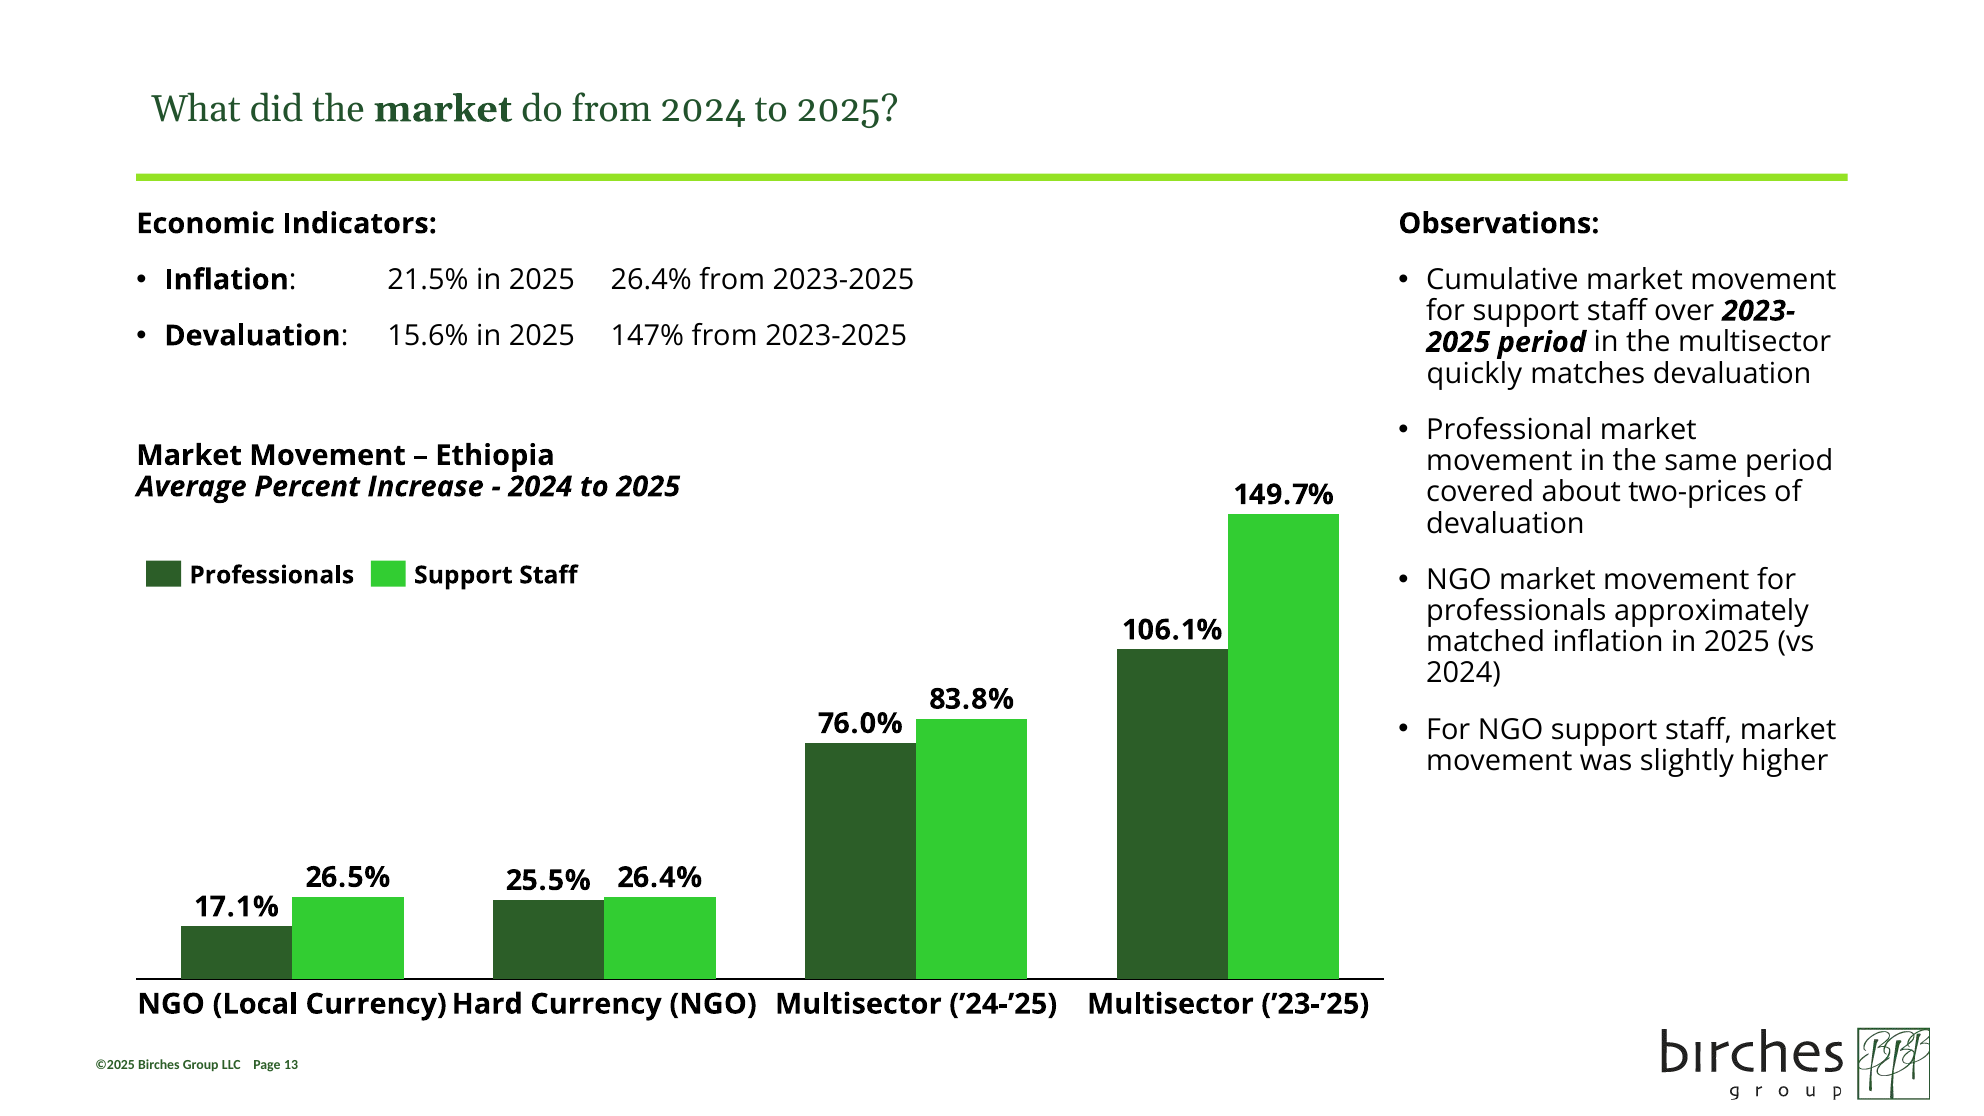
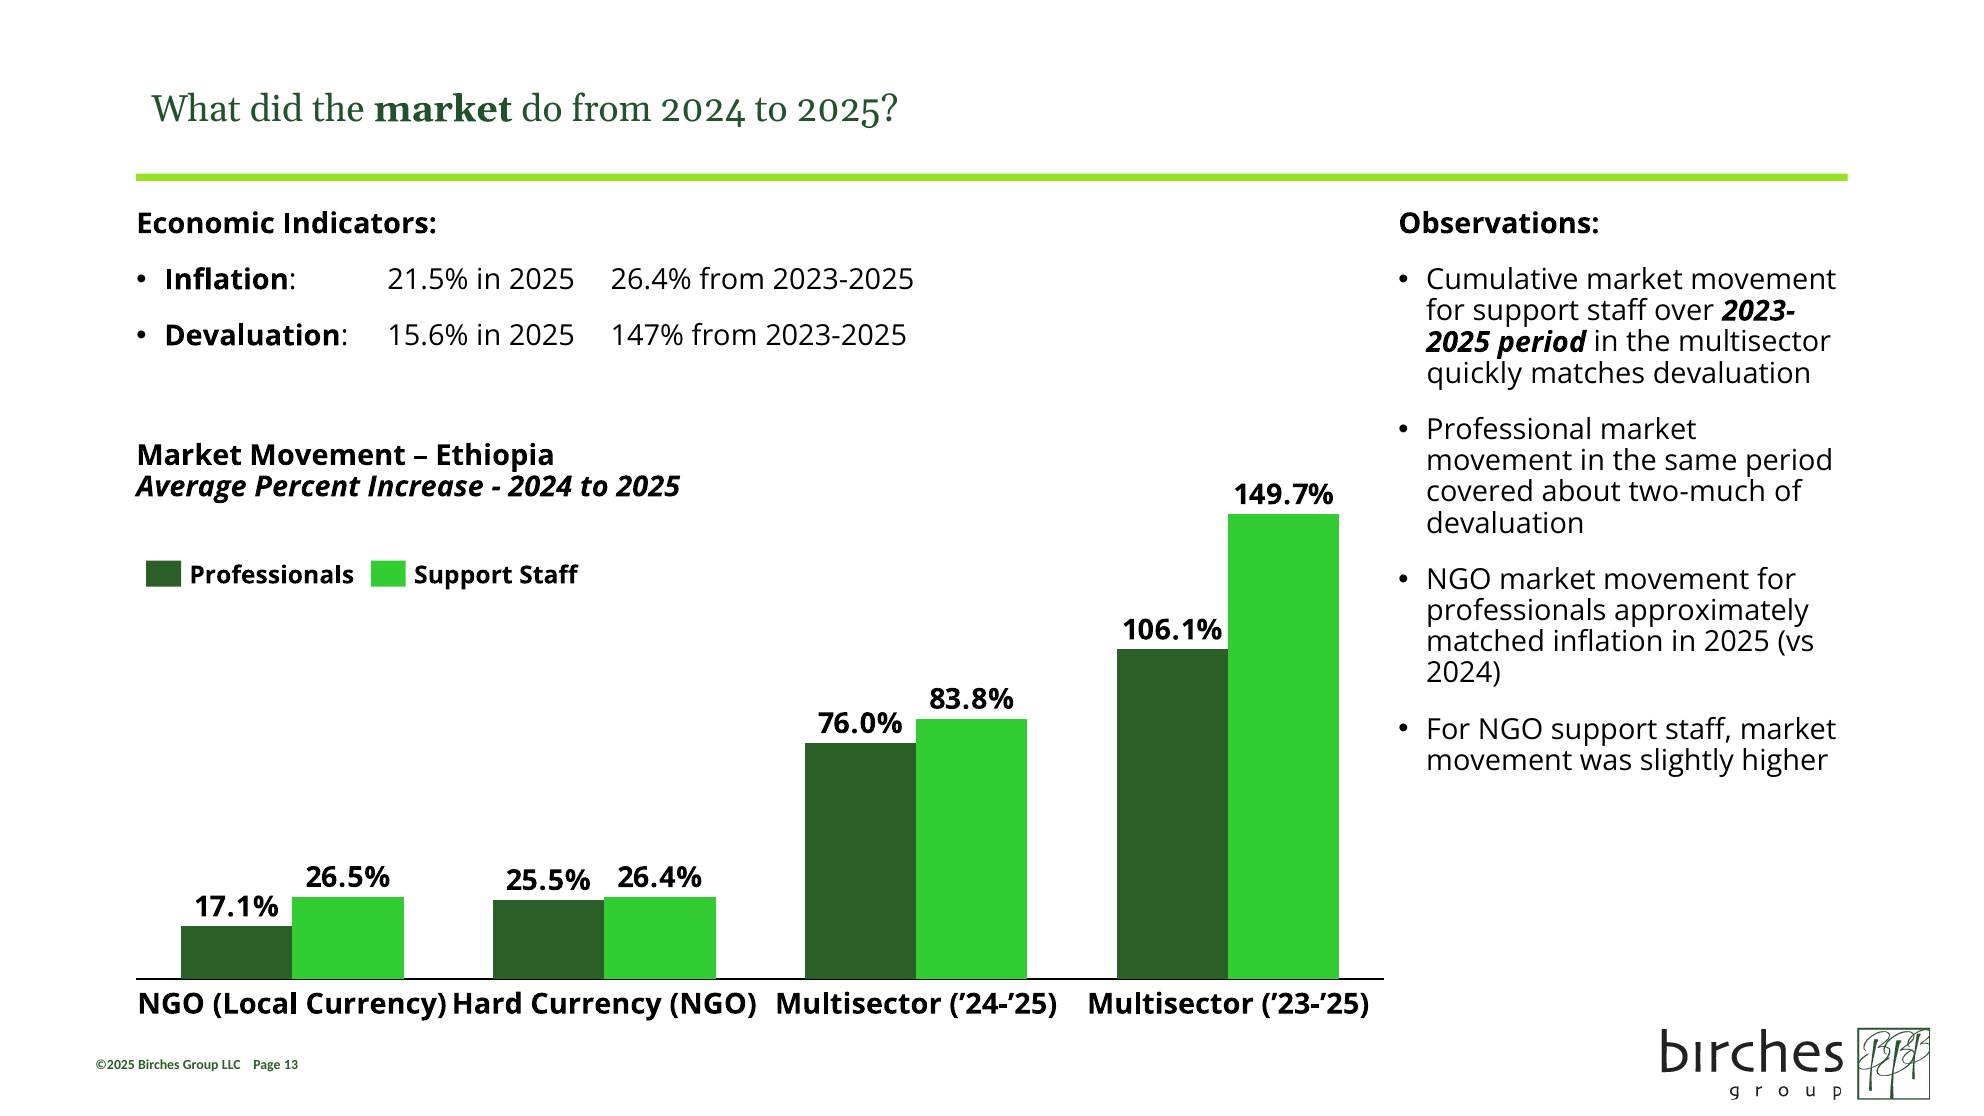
two-prices: two-prices -> two-much
